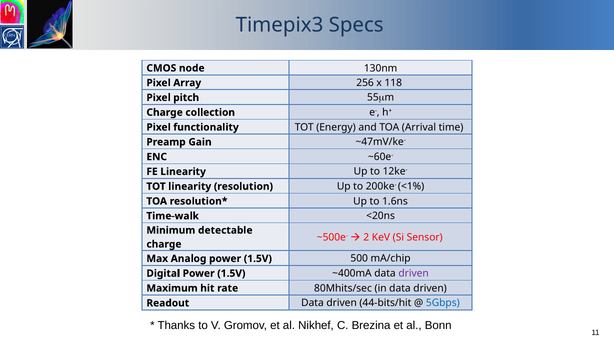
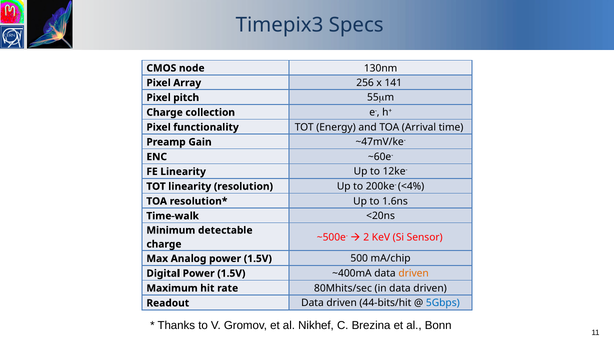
118: 118 -> 141
<1%: <1% -> <4%
driven at (414, 274) colour: purple -> orange
